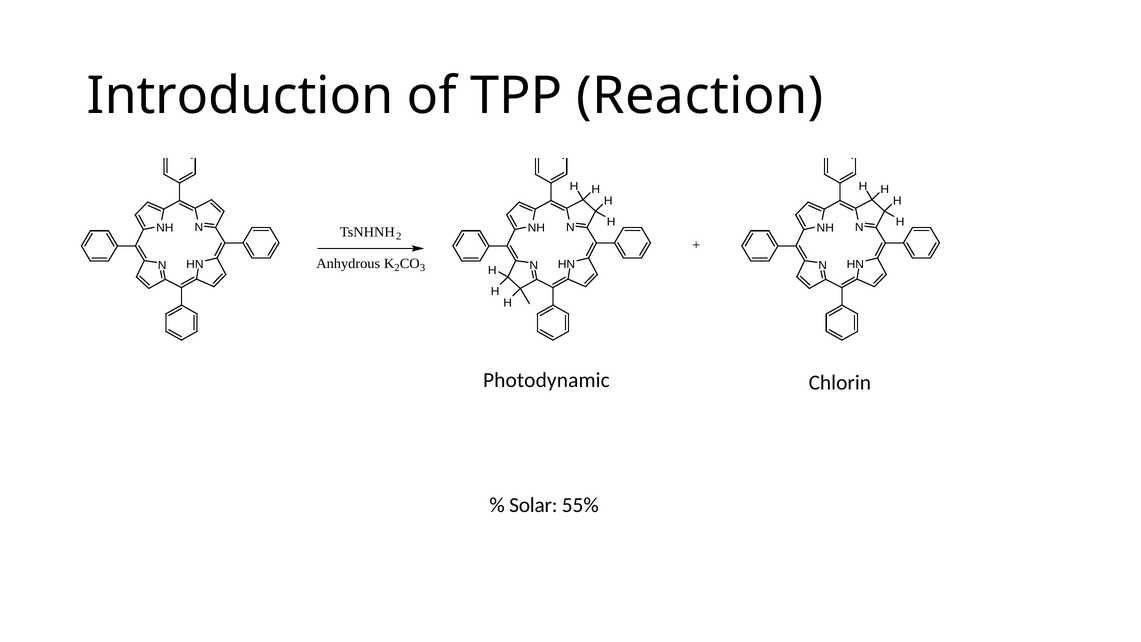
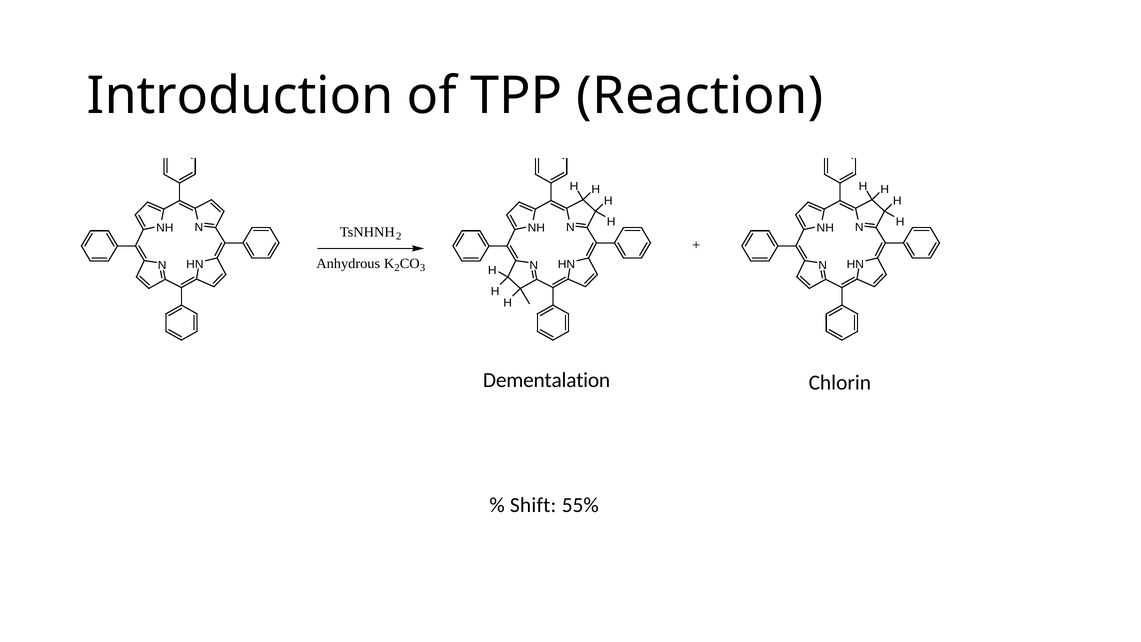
Photodynamic: Photodynamic -> Dementalation
Solar: Solar -> Shift
